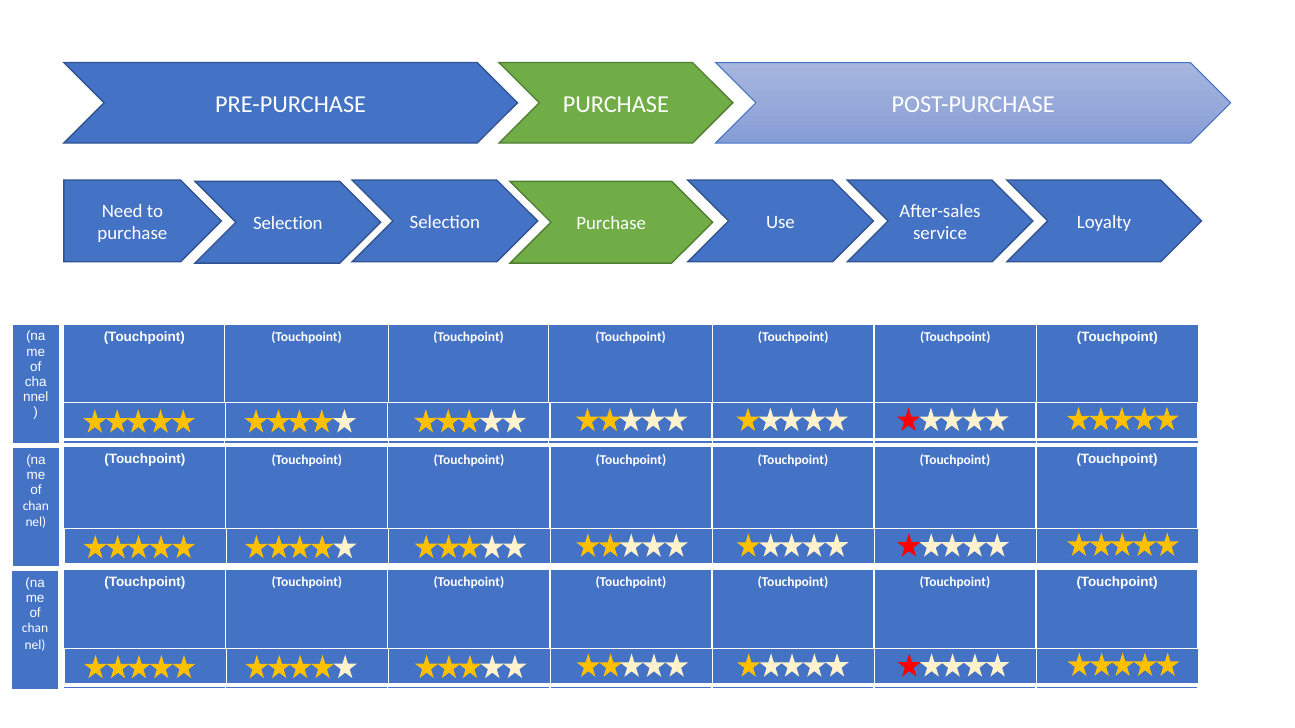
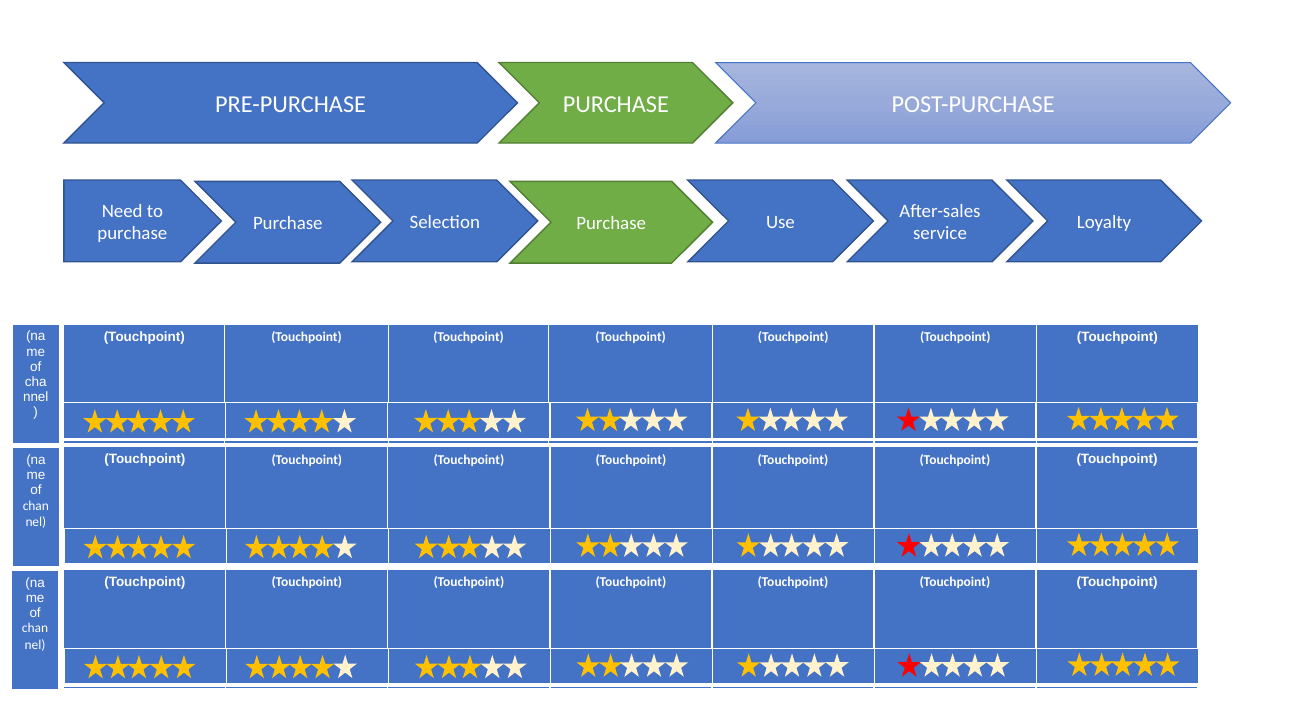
Selection at (288, 224): Selection -> Purchase
